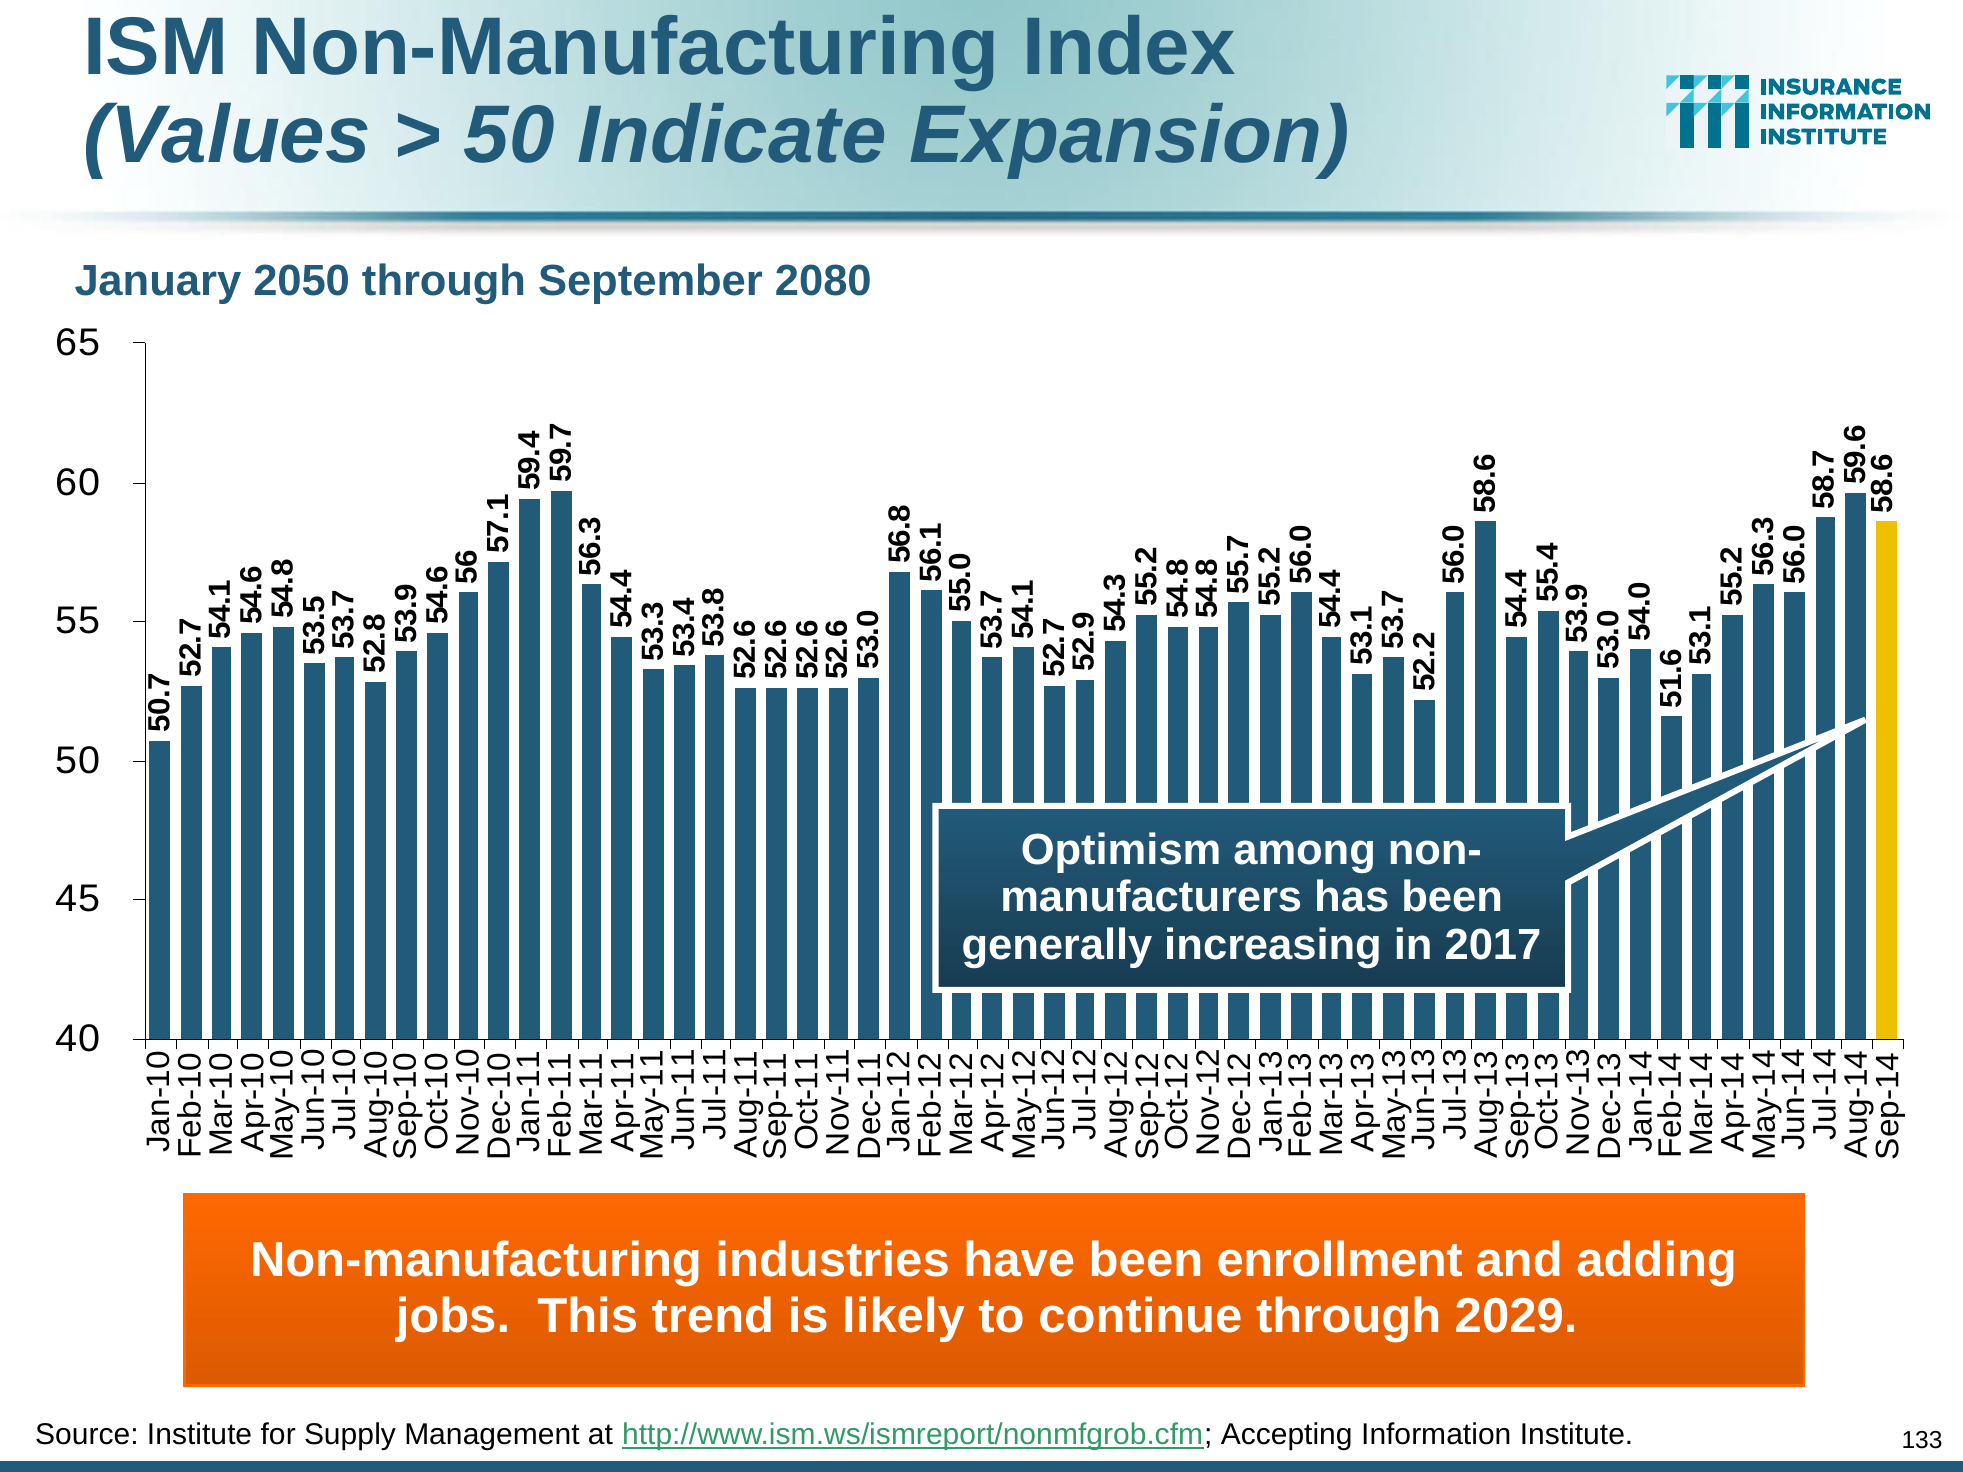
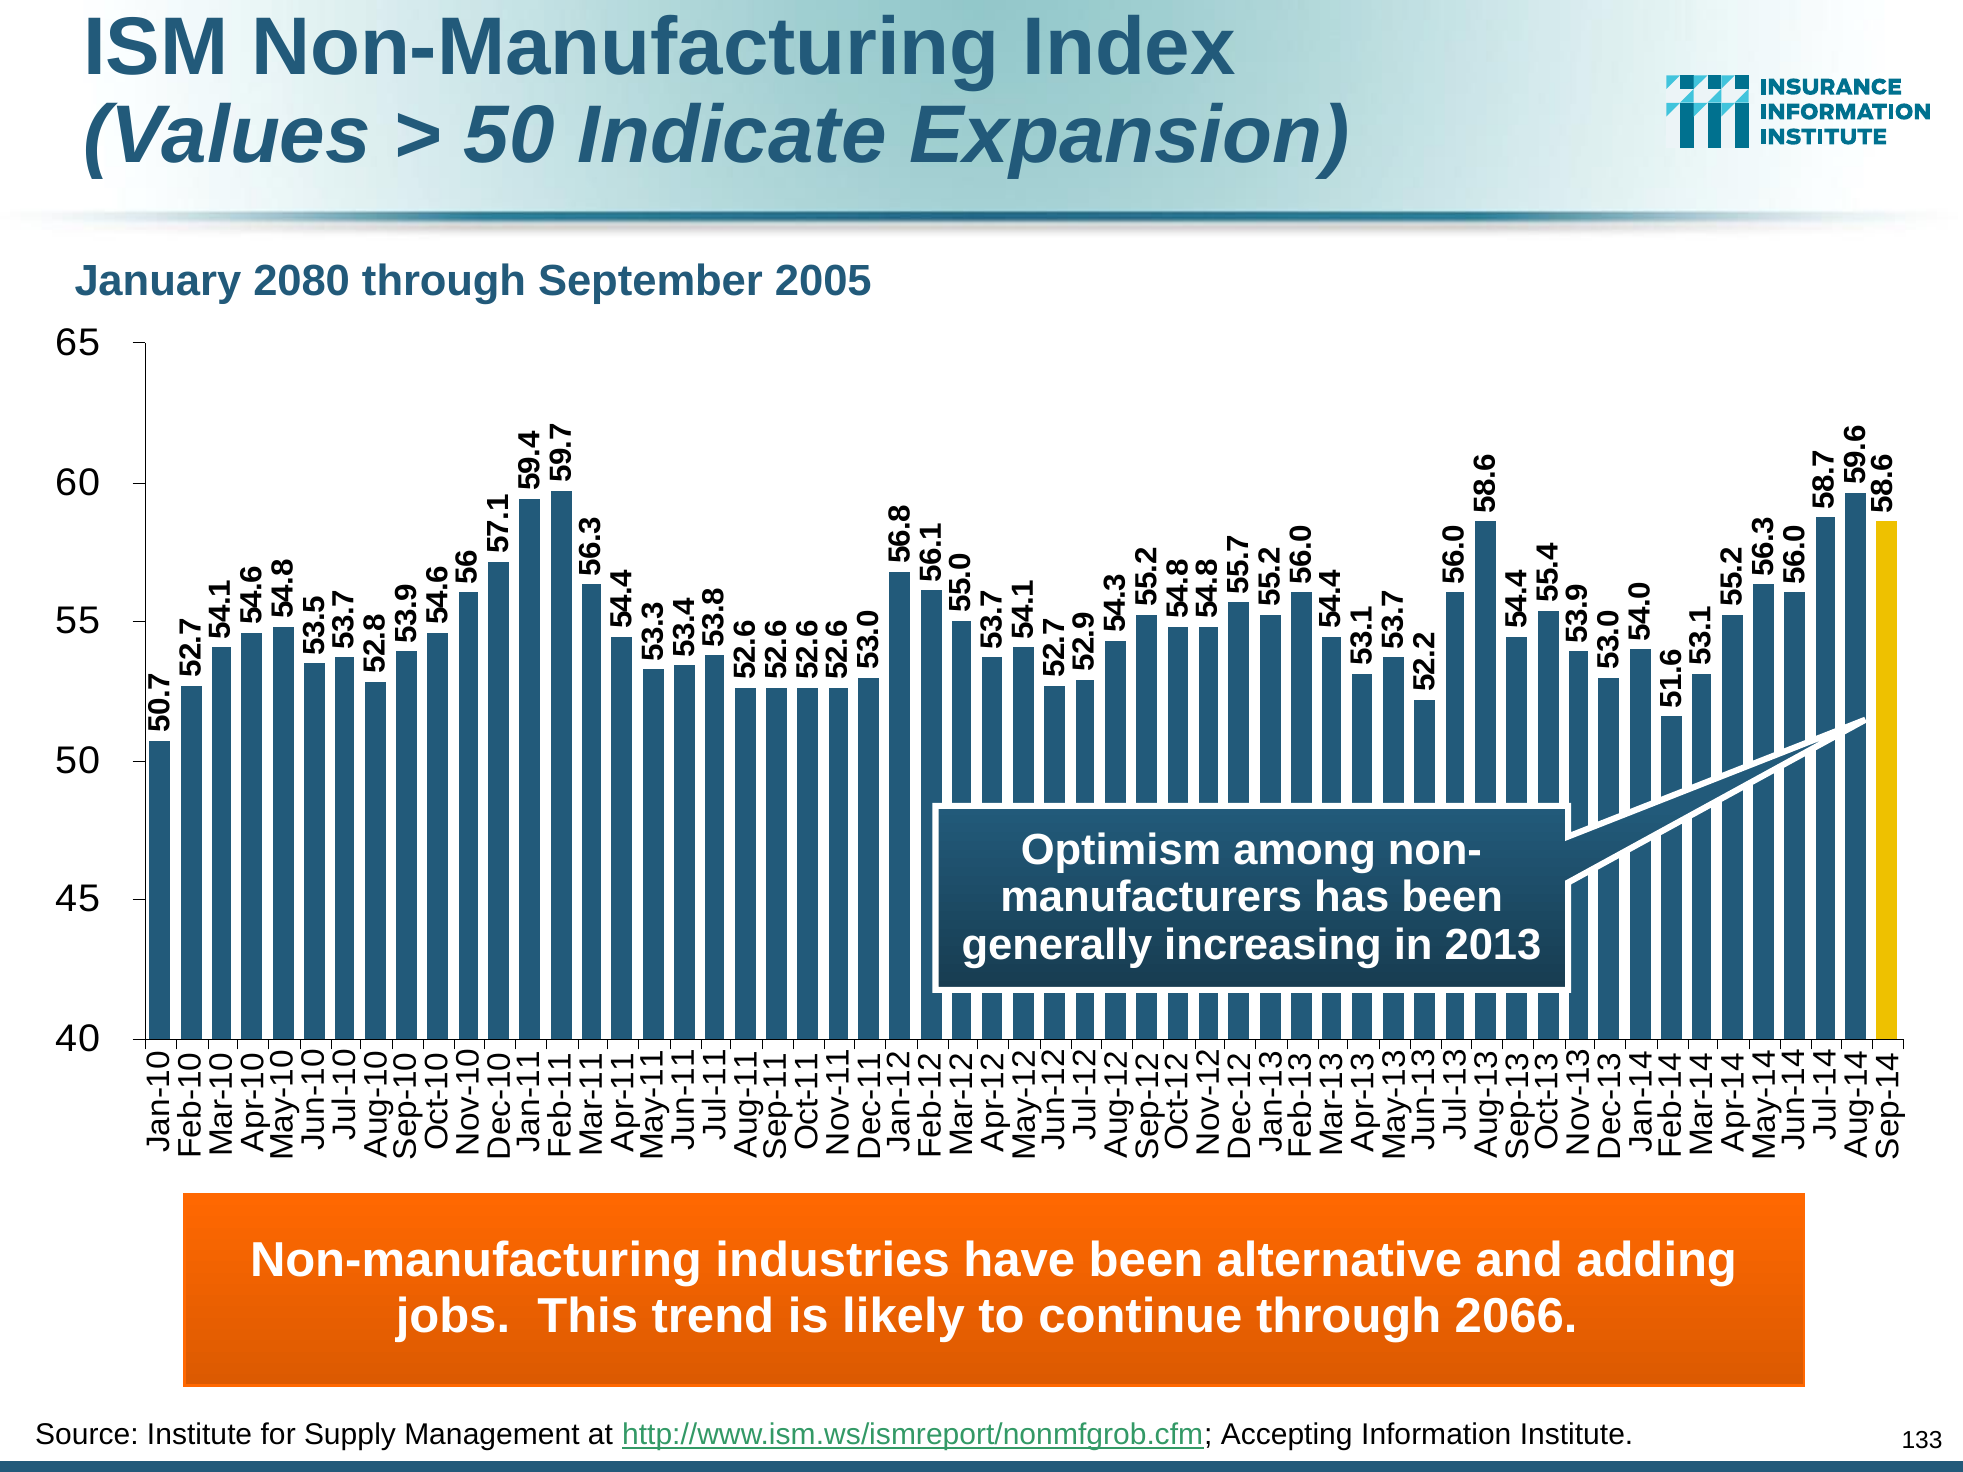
2050: 2050 -> 2080
2080: 2080 -> 2005
2017: 2017 -> 2013
enrollment: enrollment -> alternative
2029: 2029 -> 2066
